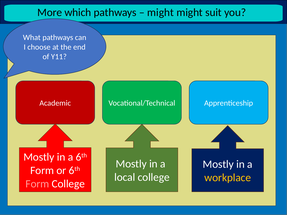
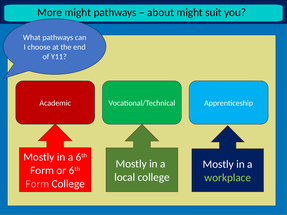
More which: which -> might
might at (161, 12): might -> about
workplace colour: yellow -> light green
